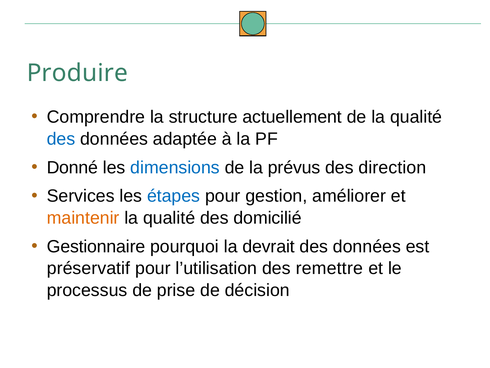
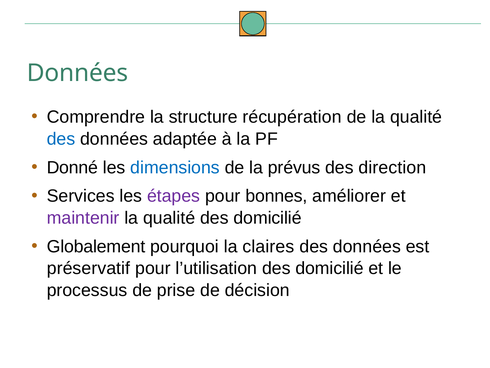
Produire at (77, 73): Produire -> Données
actuellement: actuellement -> récupération
étapes colour: blue -> purple
gestion: gestion -> bonnes
maintenir colour: orange -> purple
Gestionnaire: Gestionnaire -> Globalement
devrait: devrait -> claires
l’utilisation des remettre: remettre -> domicilié
